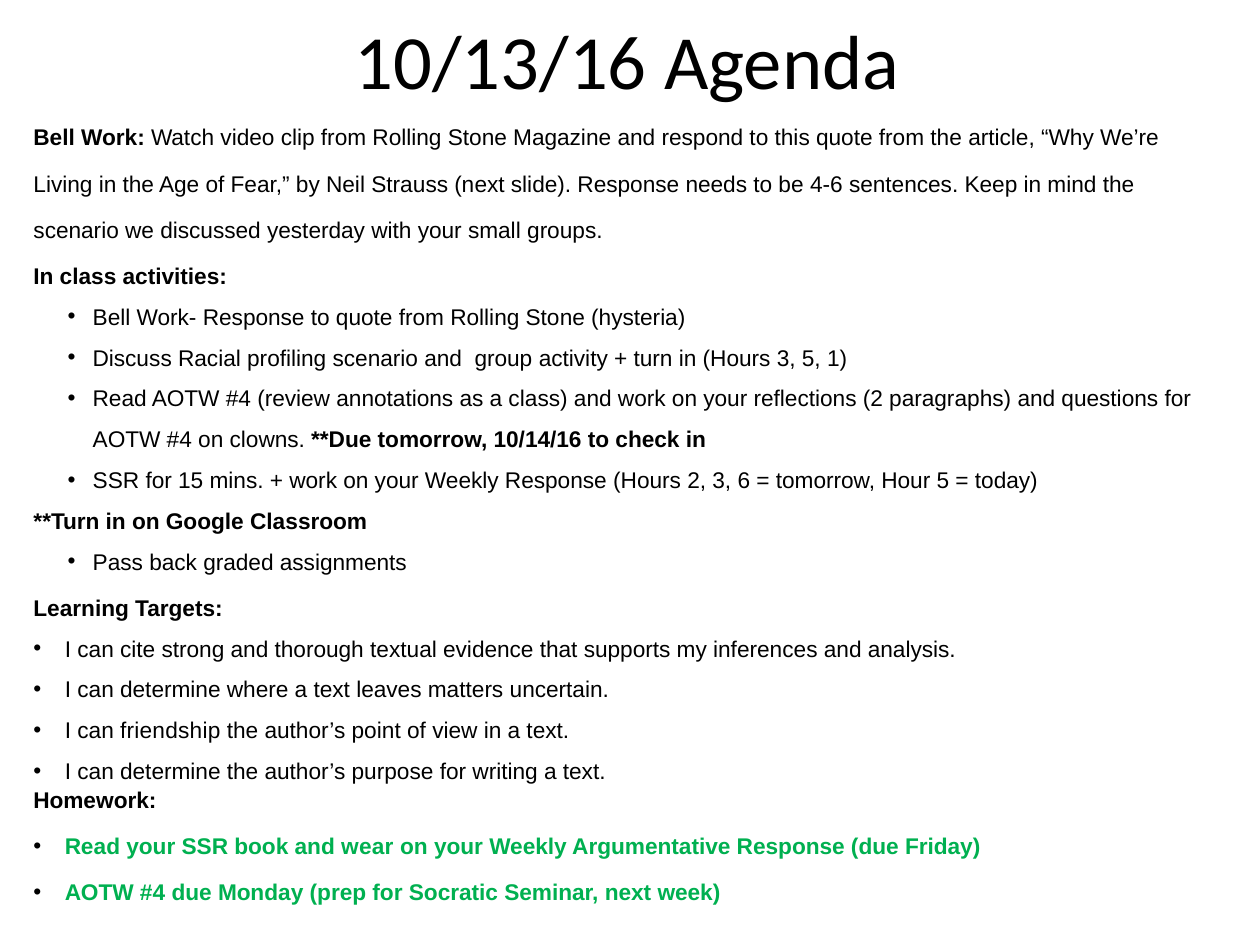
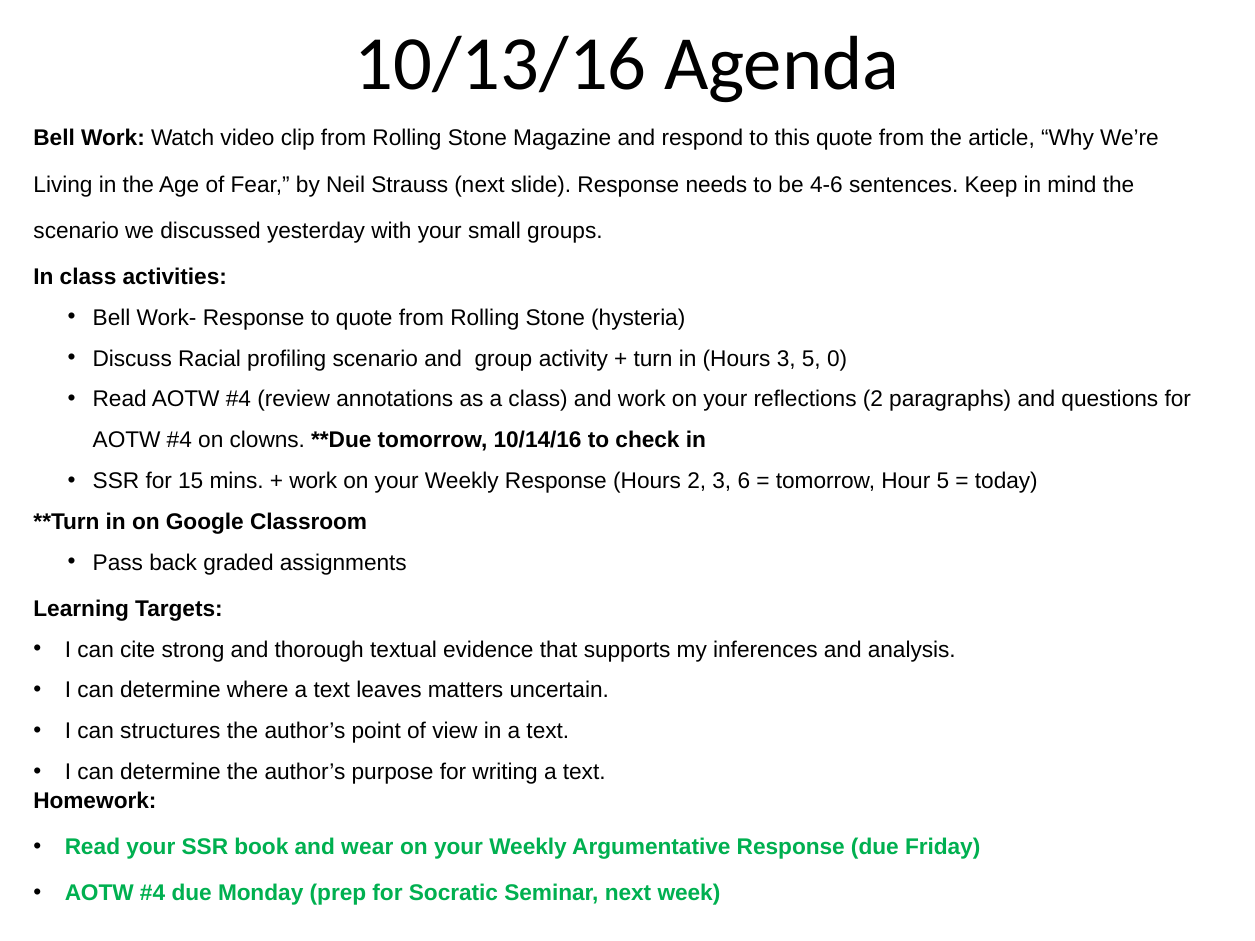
1: 1 -> 0
friendship: friendship -> structures
